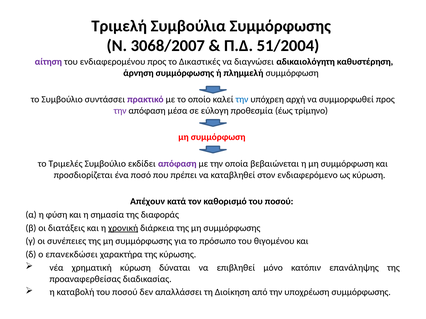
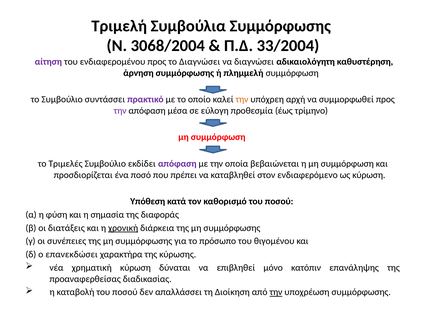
3068/2007: 3068/2007 -> 3068/2004
51/2004: 51/2004 -> 33/2004
το Δικαστικές: Δικαστικές -> Διαγνώσει
την at (242, 100) colour: blue -> orange
Απέχουν: Απέχουν -> Υπόθεση
την at (276, 293) underline: none -> present
